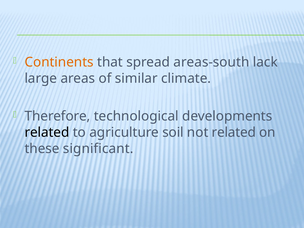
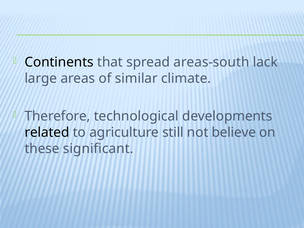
Continents colour: orange -> black
soil: soil -> still
not related: related -> believe
